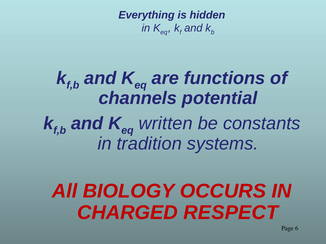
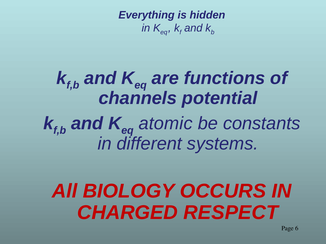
written: written -> atomic
tradition: tradition -> different
